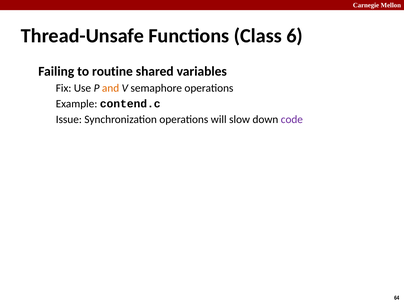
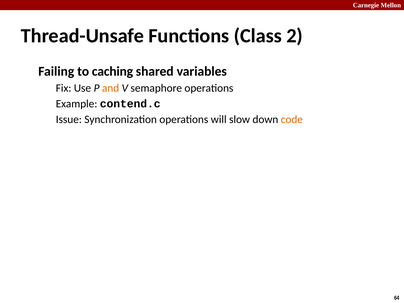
6: 6 -> 2
routine: routine -> caching
code colour: purple -> orange
